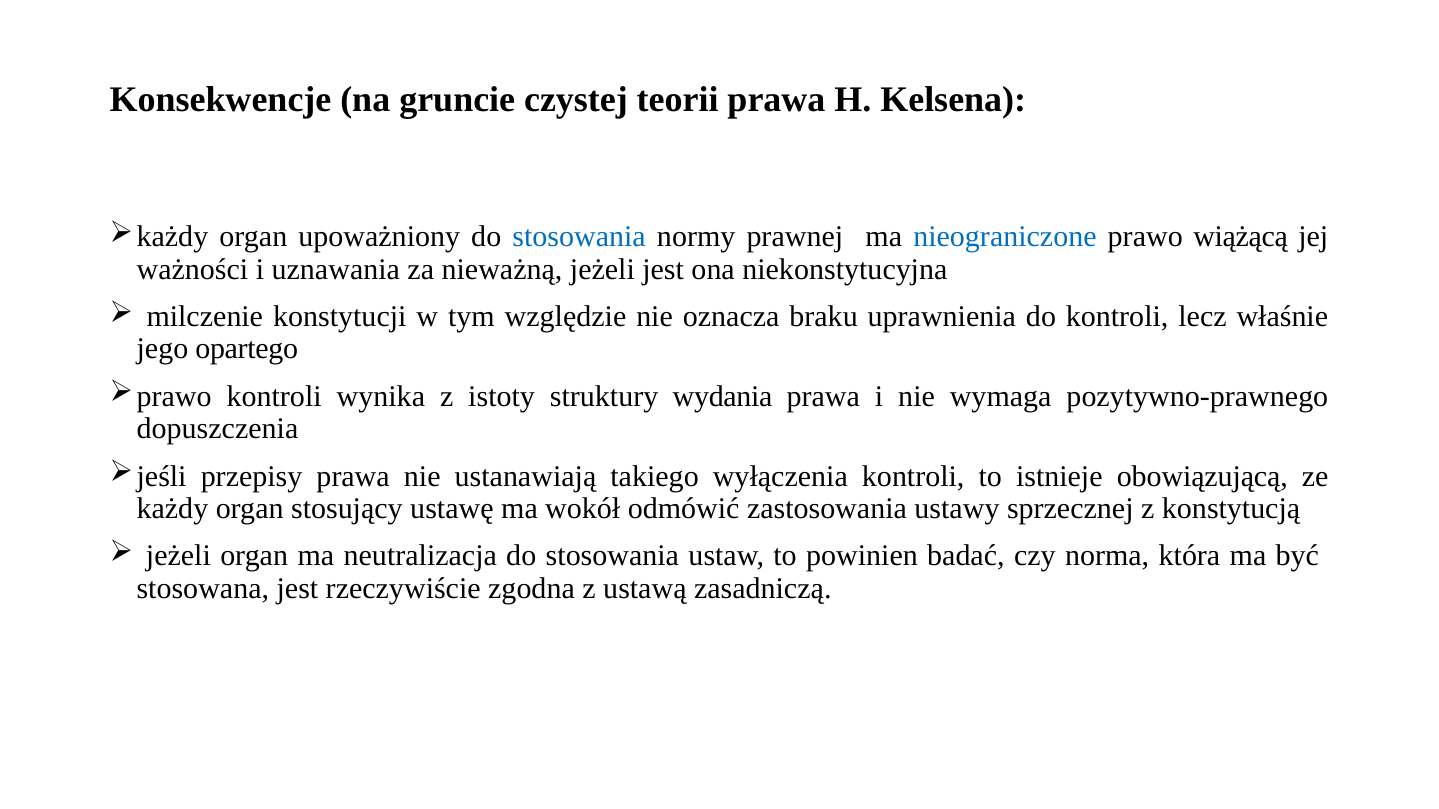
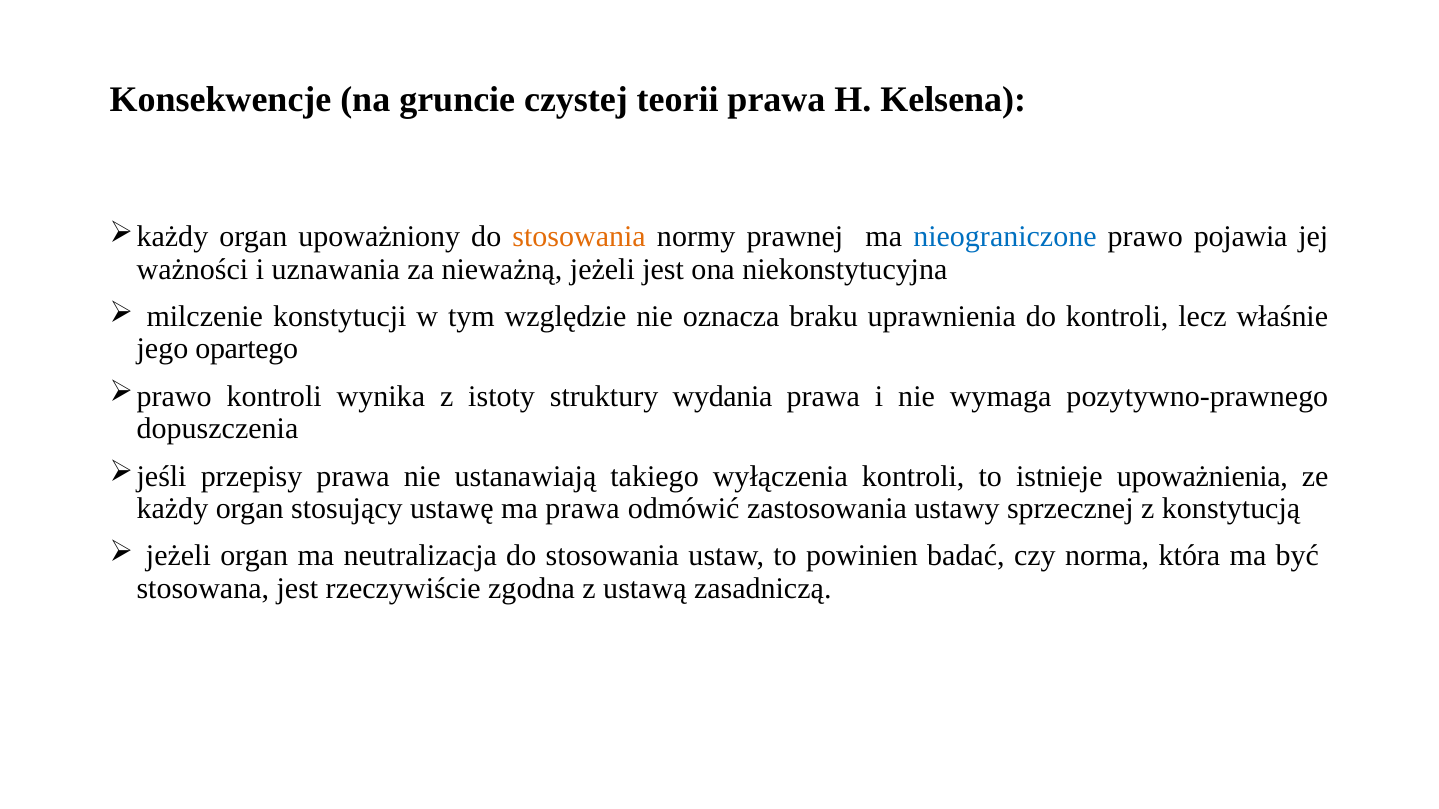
stosowania at (579, 237) colour: blue -> orange
wiążącą: wiążącą -> pojawia
obowiązującą: obowiązującą -> upoważnienia
ma wokół: wokół -> prawa
